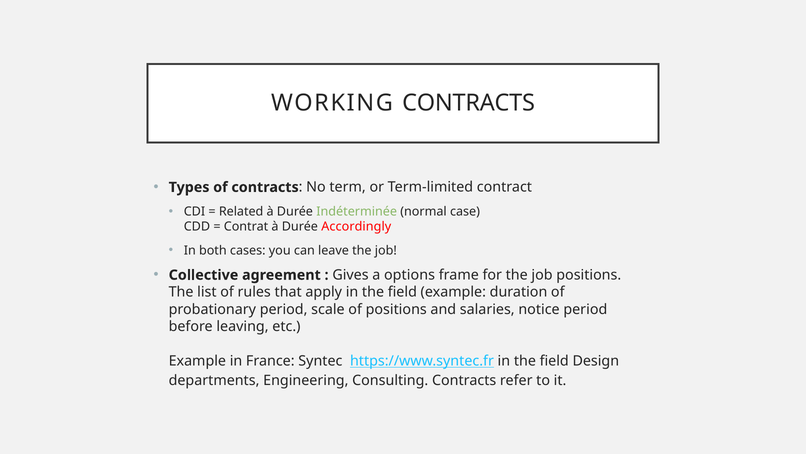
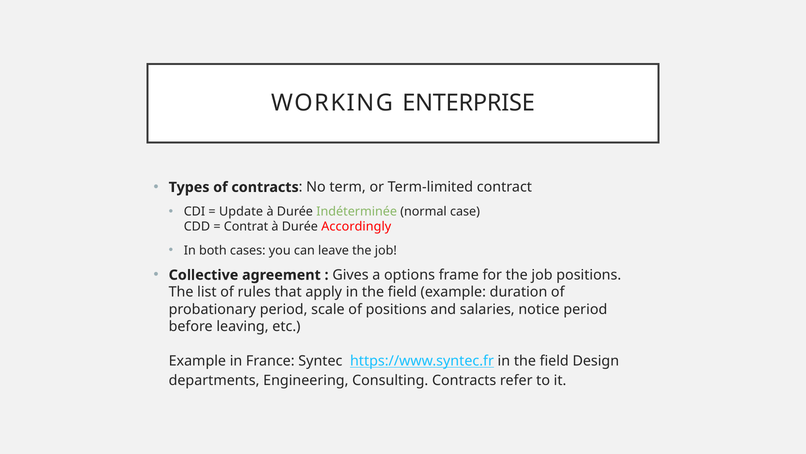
WORKING CONTRACTS: CONTRACTS -> ENTERPRISE
Related: Related -> Update
